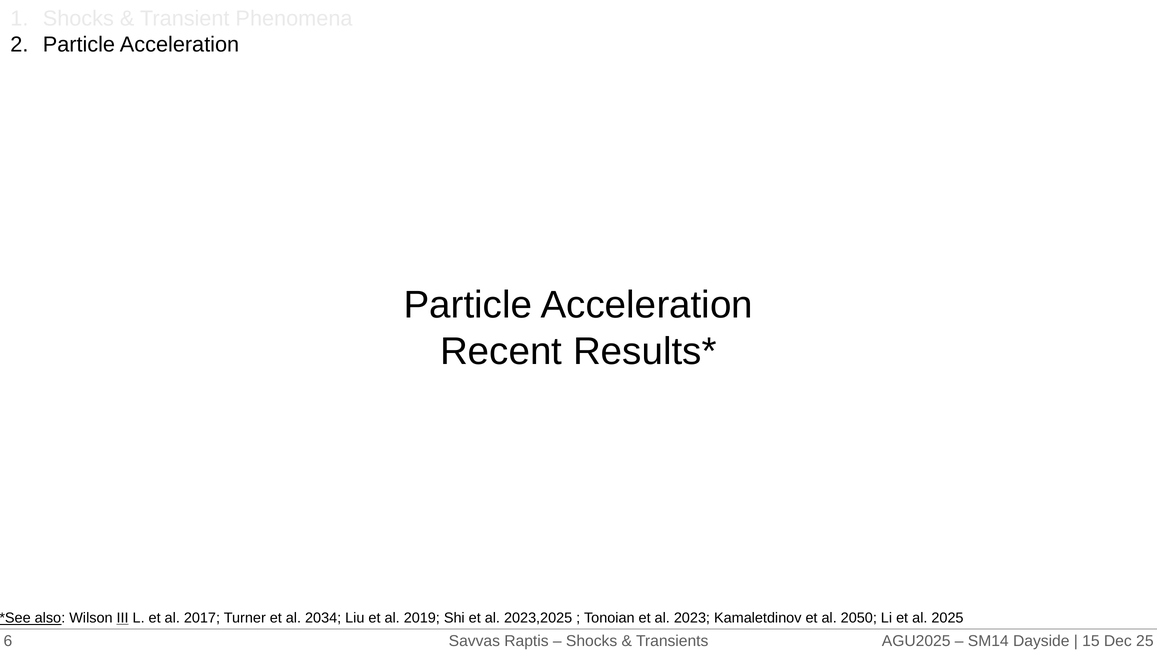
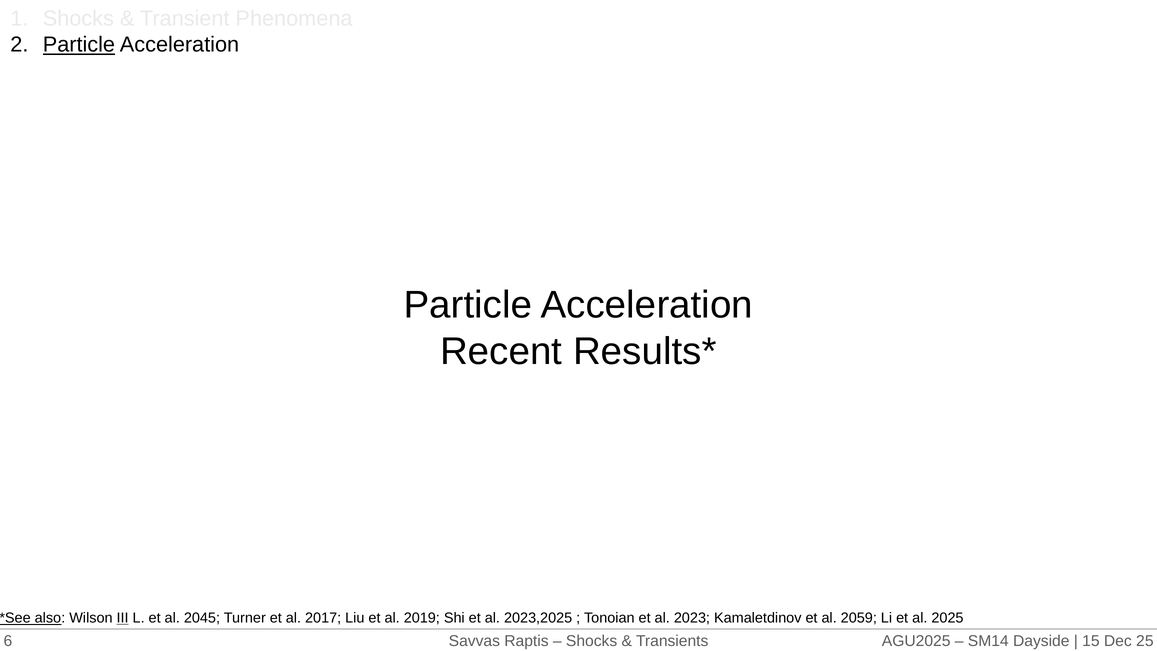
Particle at (79, 45) underline: none -> present
2017: 2017 -> 2045
2034: 2034 -> 2017
2050: 2050 -> 2059
